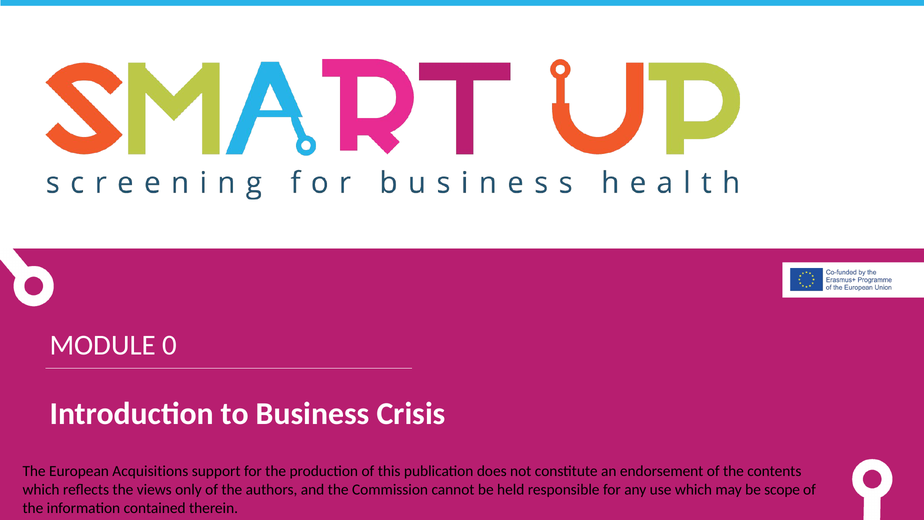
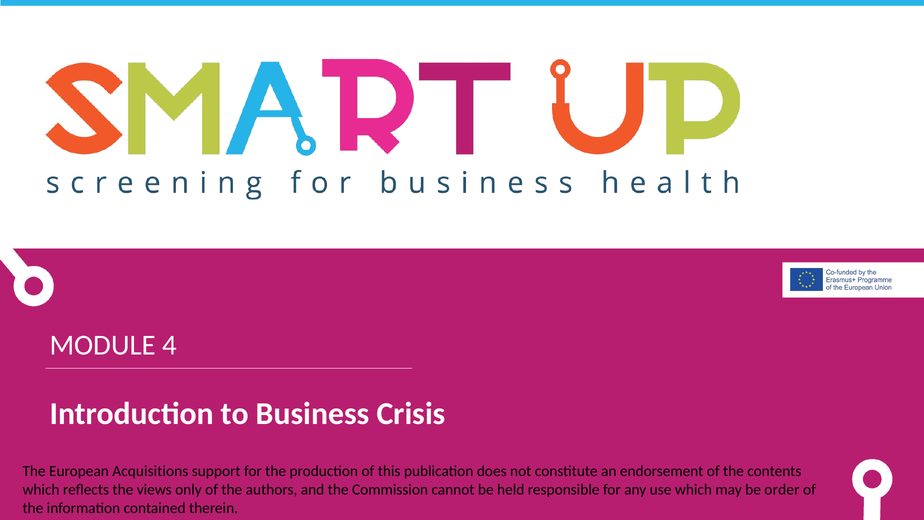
0: 0 -> 4
scope: scope -> order
